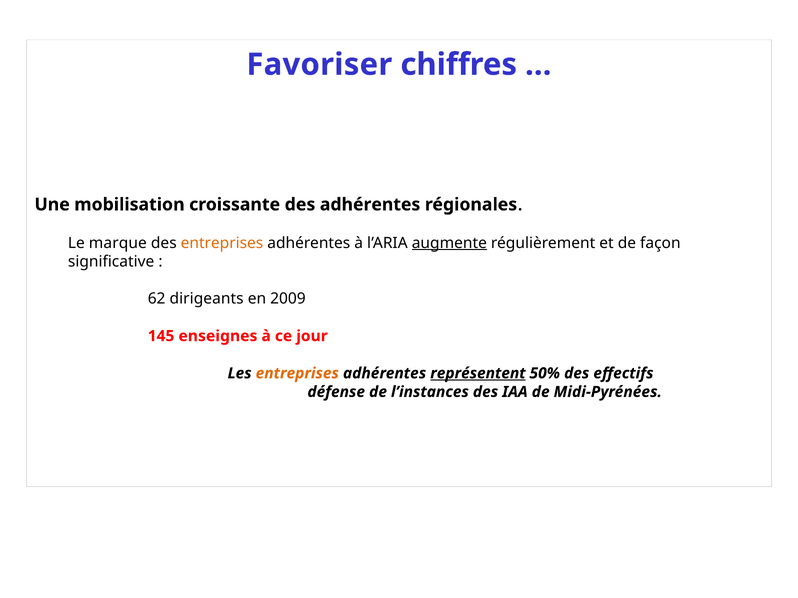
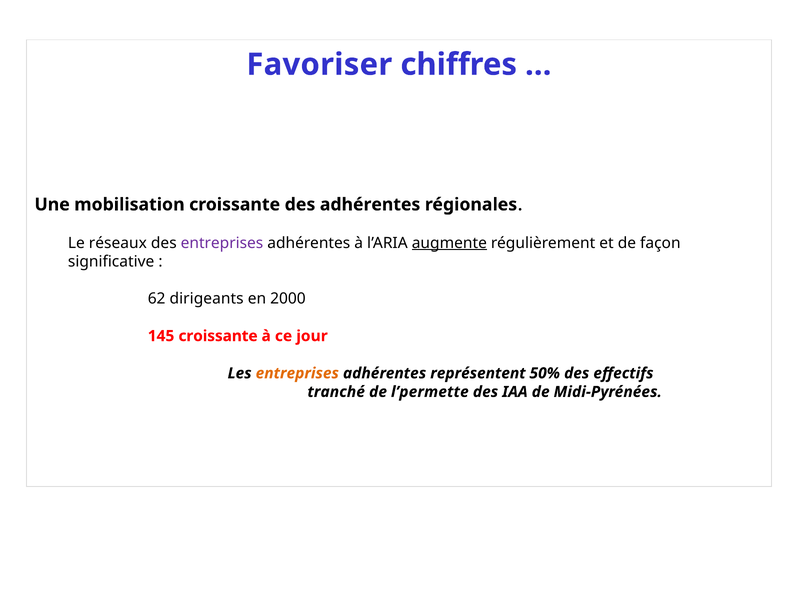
marque: marque -> réseaux
entreprises at (222, 243) colour: orange -> purple
2009: 2009 -> 2000
145 enseignes: enseignes -> croissante
représentent underline: present -> none
défense: défense -> tranché
l’instances: l’instances -> l’permette
